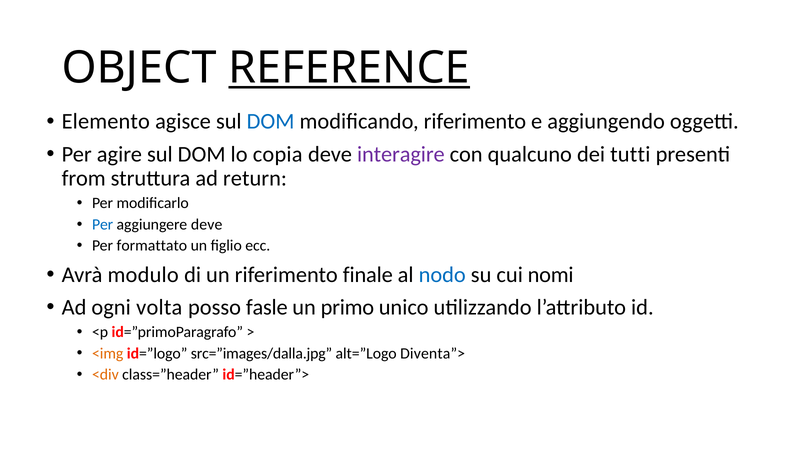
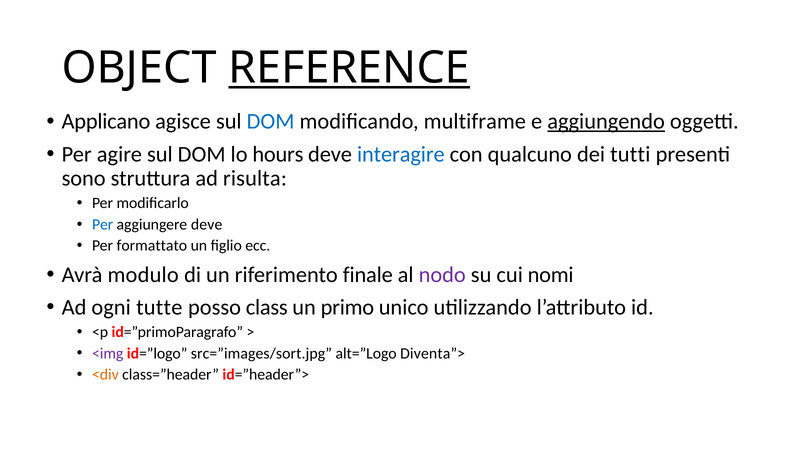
Elemento: Elemento -> Applicano
modificando riferimento: riferimento -> multiframe
aggiungendo underline: none -> present
copia: copia -> hours
interagire colour: purple -> blue
from: from -> sono
return: return -> risulta
nodo colour: blue -> purple
volta: volta -> tutte
fasle: fasle -> class
<img colour: orange -> purple
src=”images/dalla.jpg: src=”images/dalla.jpg -> src=”images/sort.jpg
